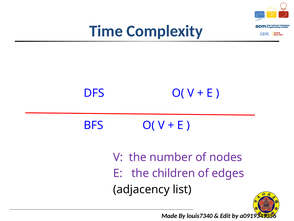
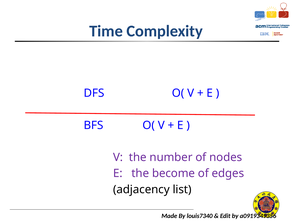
children: children -> become
